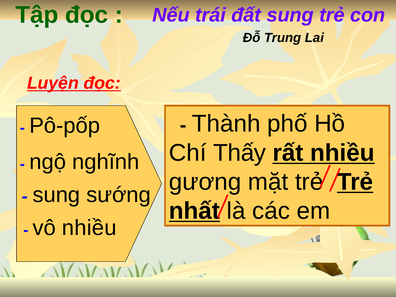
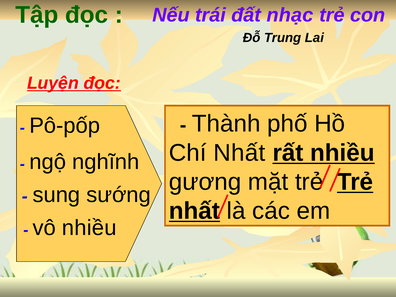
đất sung: sung -> nhạc
Chí Thấy: Thấy -> Nhất
